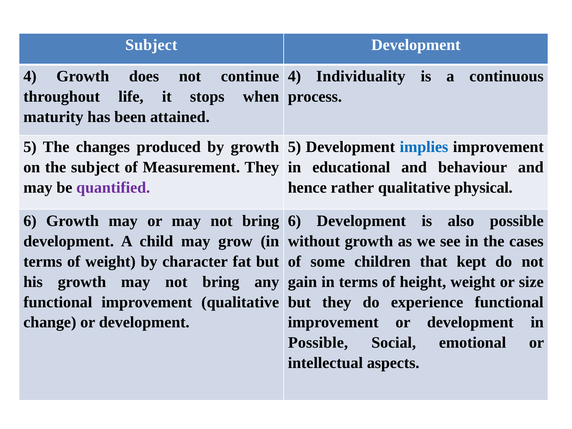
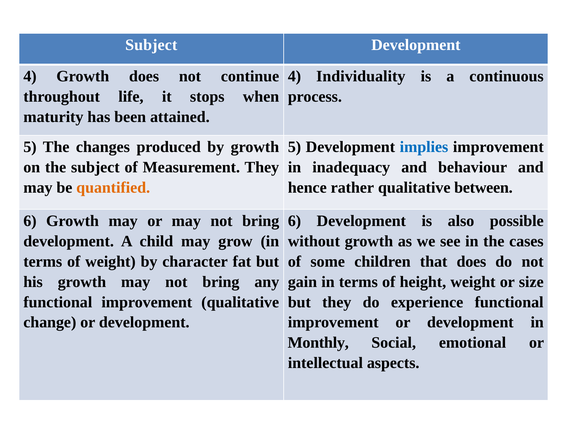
educational: educational -> inadequacy
quantified colour: purple -> orange
physical: physical -> between
that kept: kept -> does
Possible at (318, 343): Possible -> Monthly
